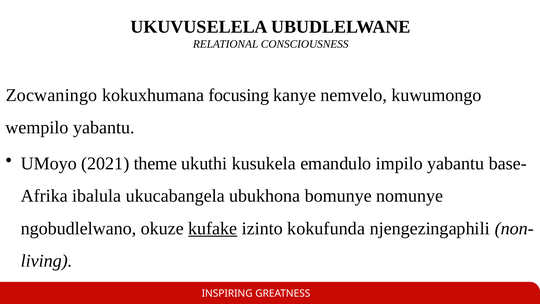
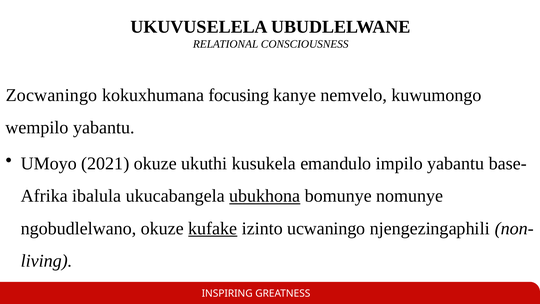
2021 theme: theme -> okuze
ubukhona underline: none -> present
kokufunda: kokufunda -> ucwaningo
